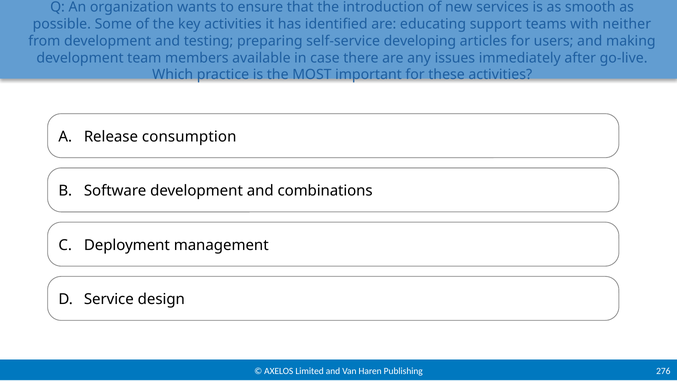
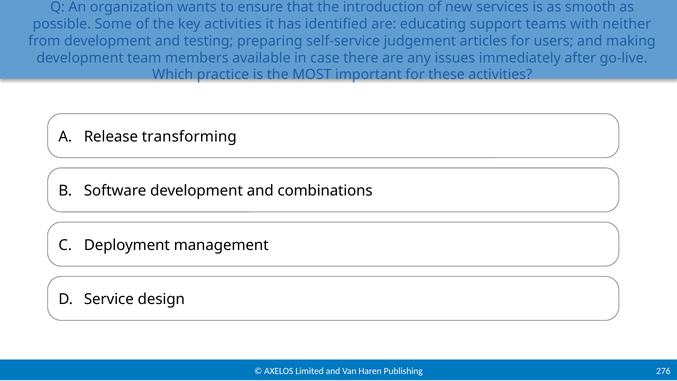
developing: developing -> judgement
consumption: consumption -> transforming
